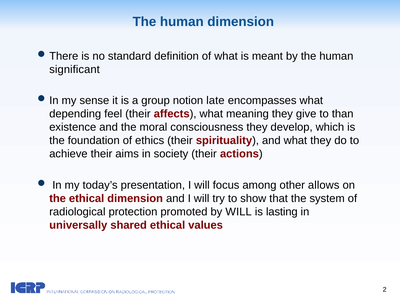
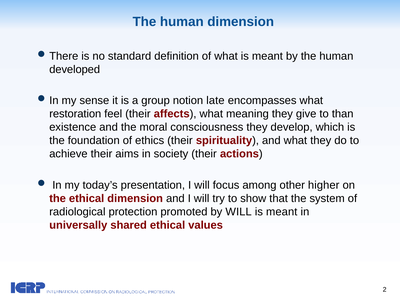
significant: significant -> developed
depending: depending -> restoration
allows: allows -> higher
lasting at (282, 212): lasting -> meant
